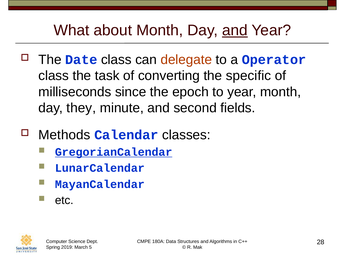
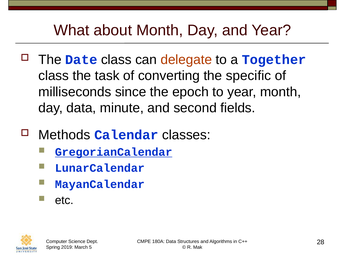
and at (235, 30) underline: present -> none
Operator: Operator -> Together
day they: they -> data
